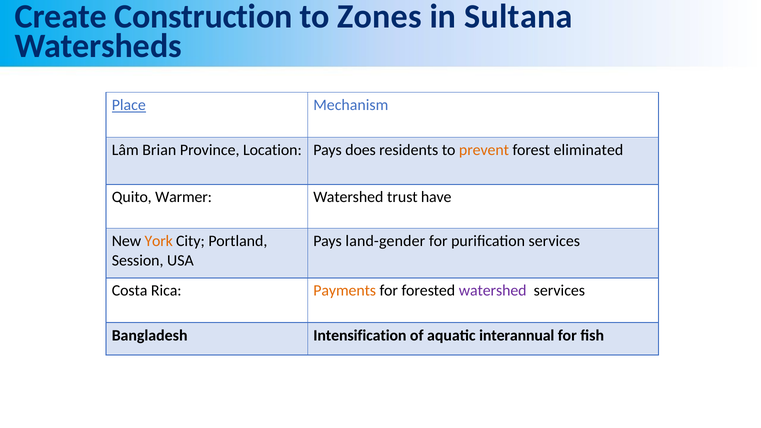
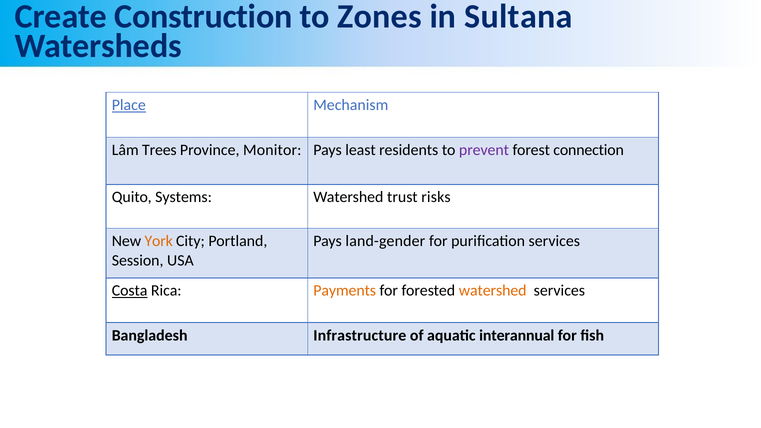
Brian: Brian -> Trees
Location: Location -> Monitor
does: does -> least
prevent colour: orange -> purple
eliminated: eliminated -> connection
Warmer: Warmer -> Systems
have: have -> risks
Costa underline: none -> present
watershed at (493, 291) colour: purple -> orange
Intensification: Intensification -> Infrastructure
